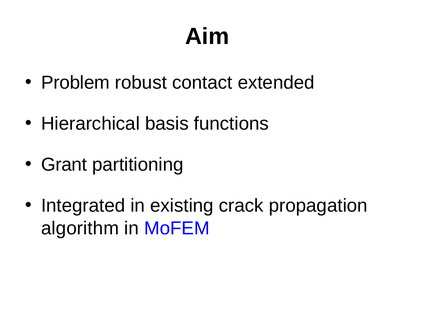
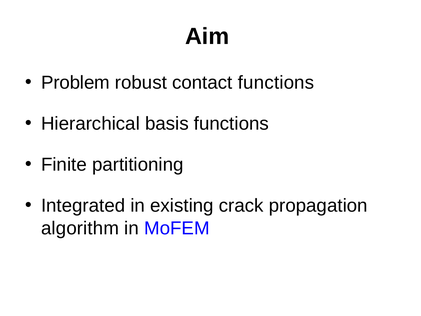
contact extended: extended -> functions
Grant: Grant -> Finite
